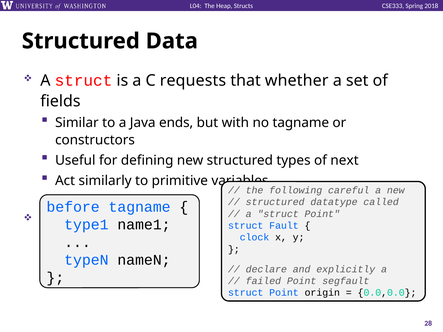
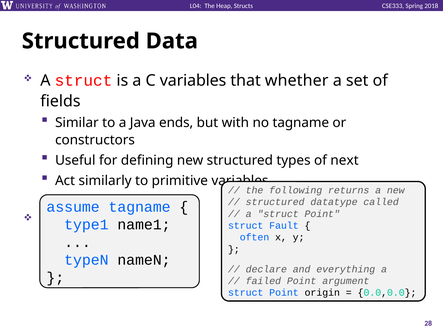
C requests: requests -> variables
careful: careful -> returns
before: before -> assume
clock: clock -> often
explicitly: explicitly -> everything
segfault: segfault -> argument
